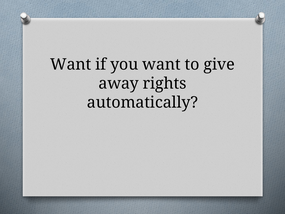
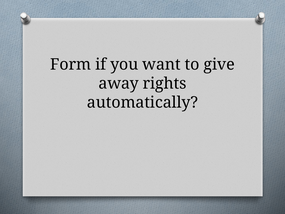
Want at (71, 64): Want -> Form
